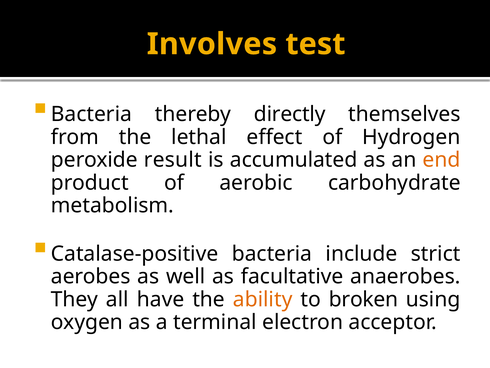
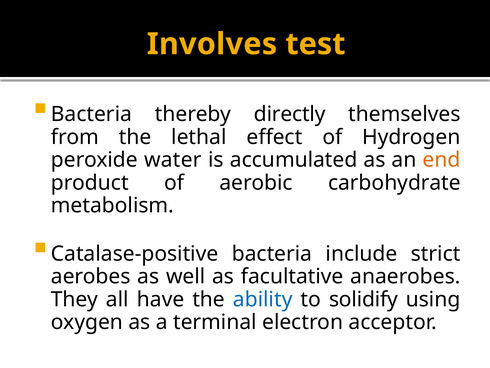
result: result -> water
ability colour: orange -> blue
broken: broken -> solidify
